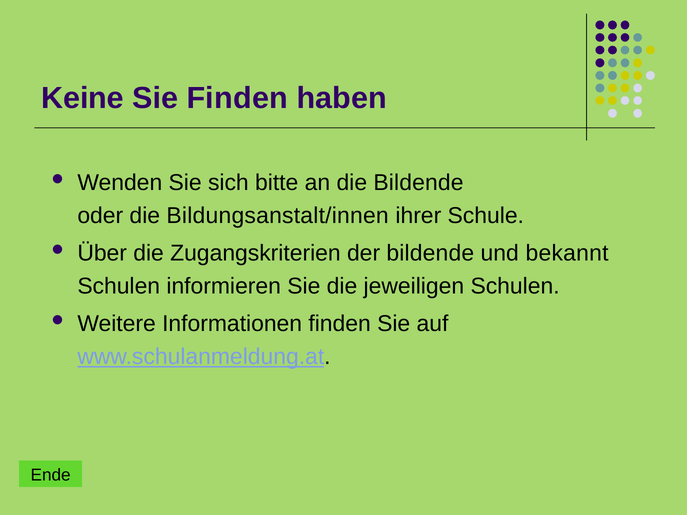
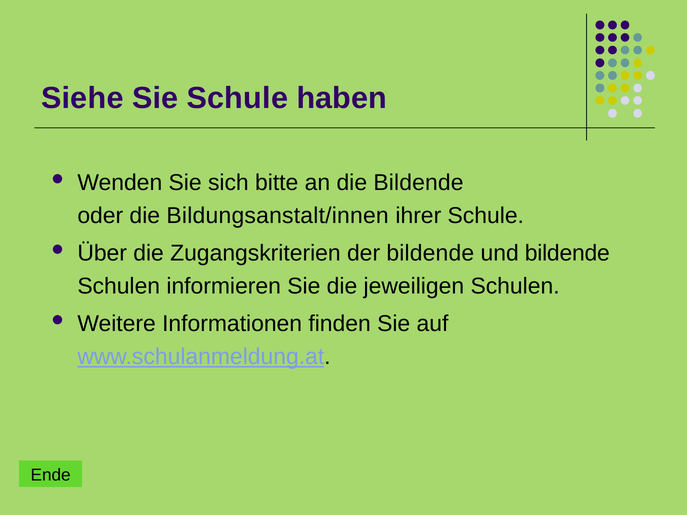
Keine: Keine -> Siehe
Sie Finden: Finden -> Schule
und bekannt: bekannt -> bildende
